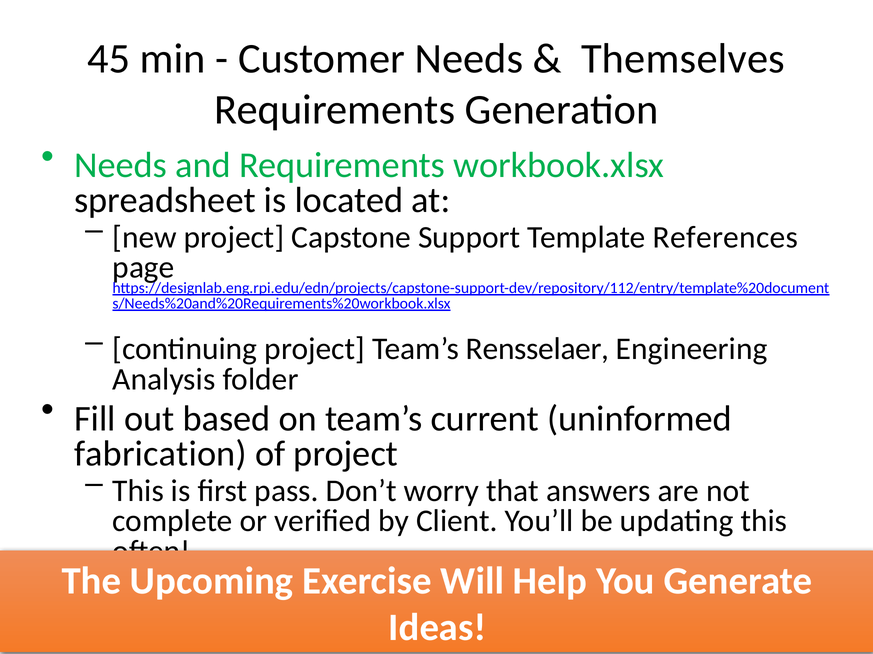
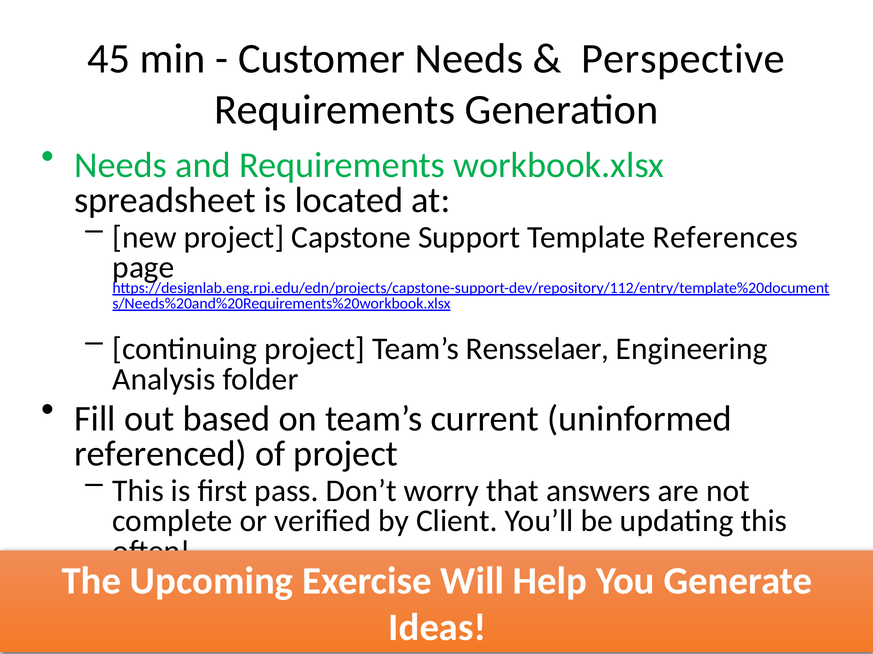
Themselves: Themselves -> Perspective
fabrication: fabrication -> referenced
